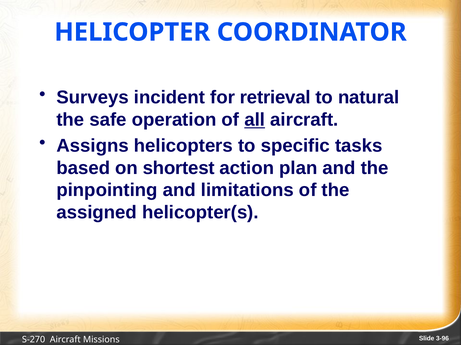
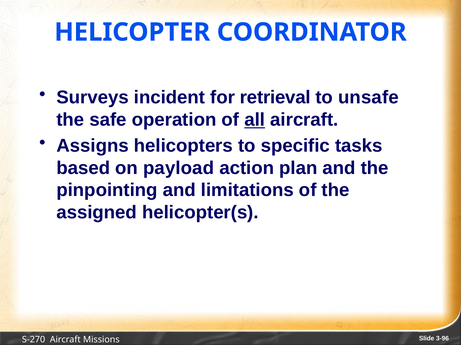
natural: natural -> unsafe
shortest: shortest -> payload
